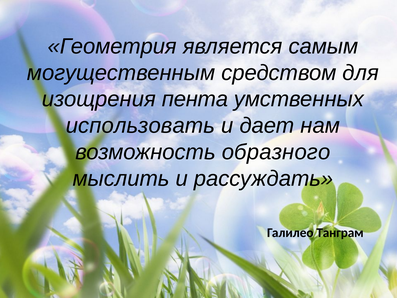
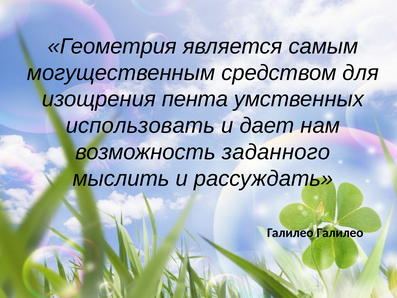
образного: образного -> заданного
Галилео Танграм: Танграм -> Галилео
